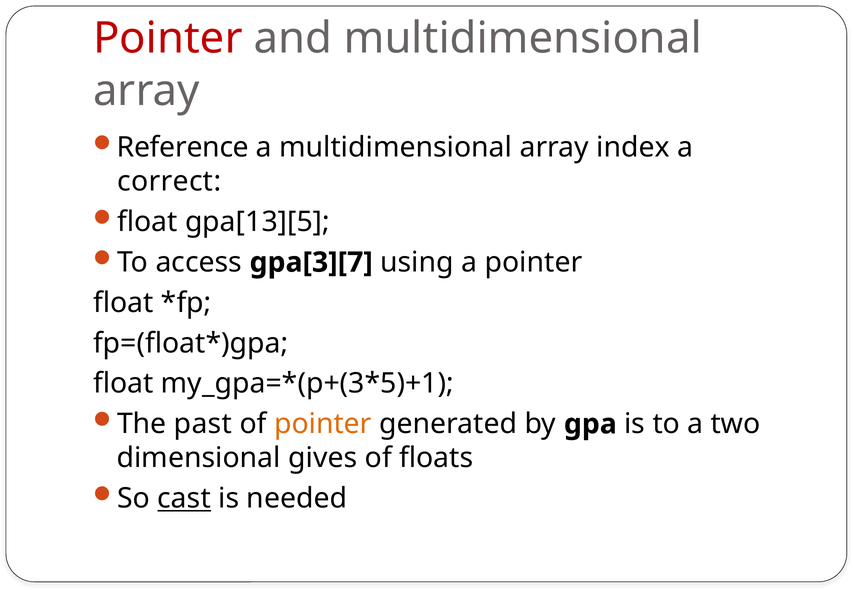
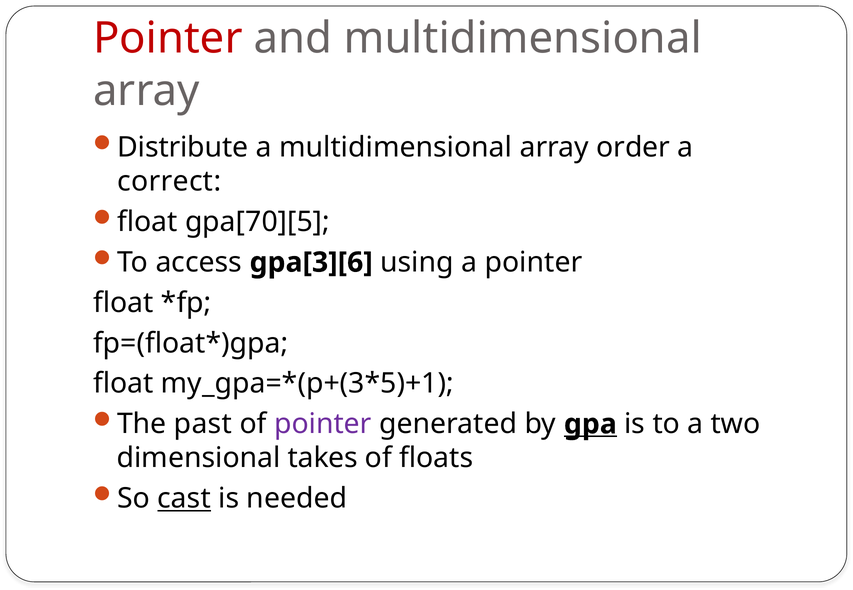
Reference: Reference -> Distribute
index: index -> order
gpa[13][5: gpa[13][5 -> gpa[70][5
gpa[3][7: gpa[3][7 -> gpa[3][6
pointer at (323, 424) colour: orange -> purple
gpa underline: none -> present
gives: gives -> takes
